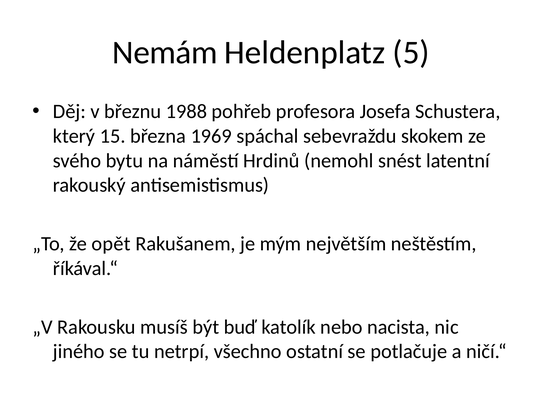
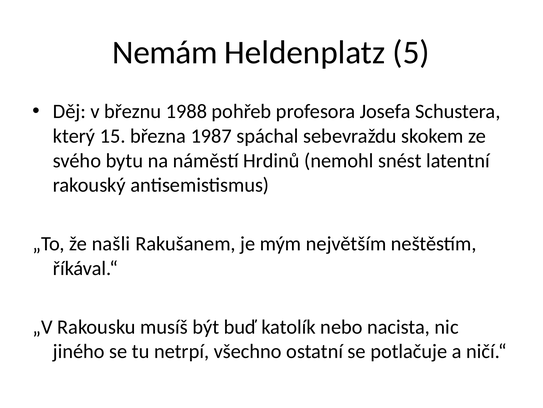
1969: 1969 -> 1987
opět: opět -> našli
